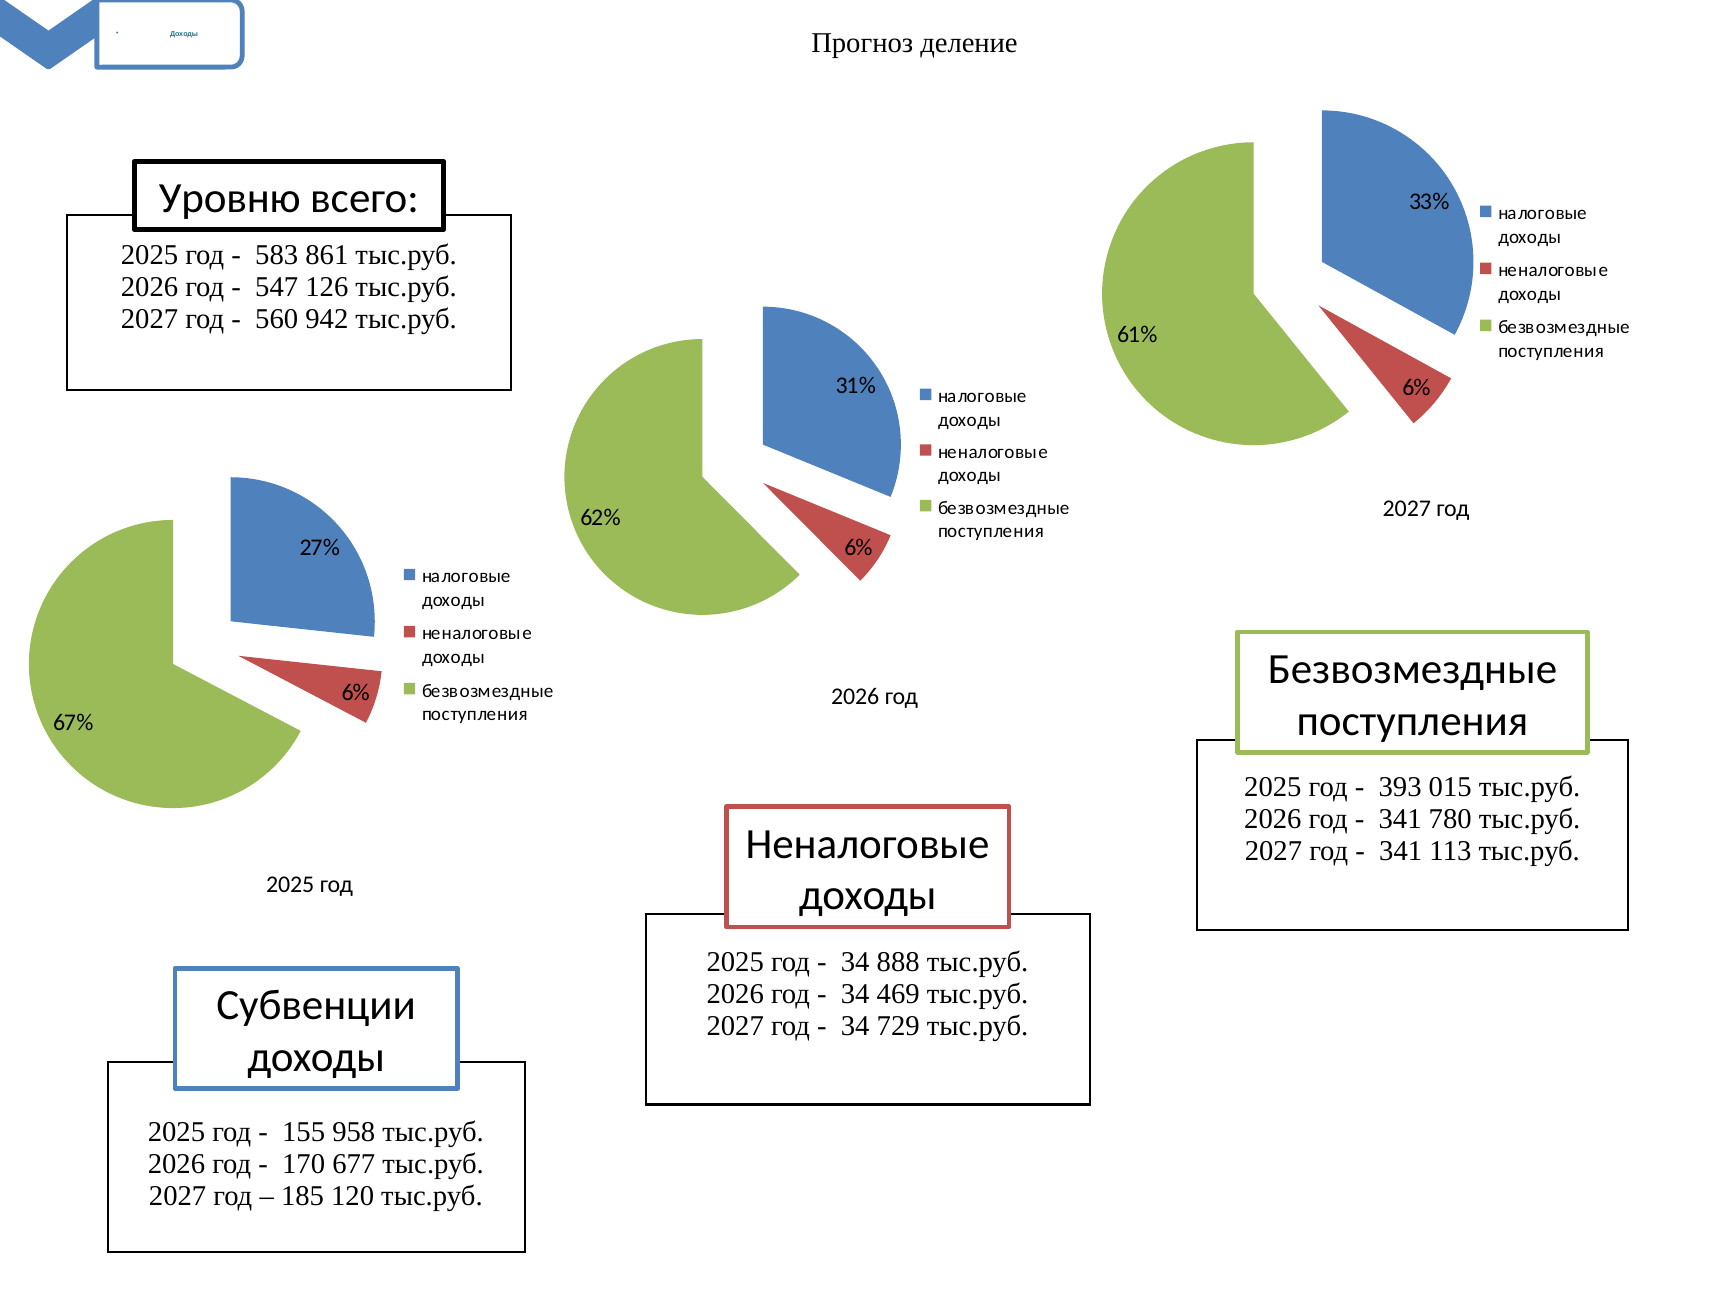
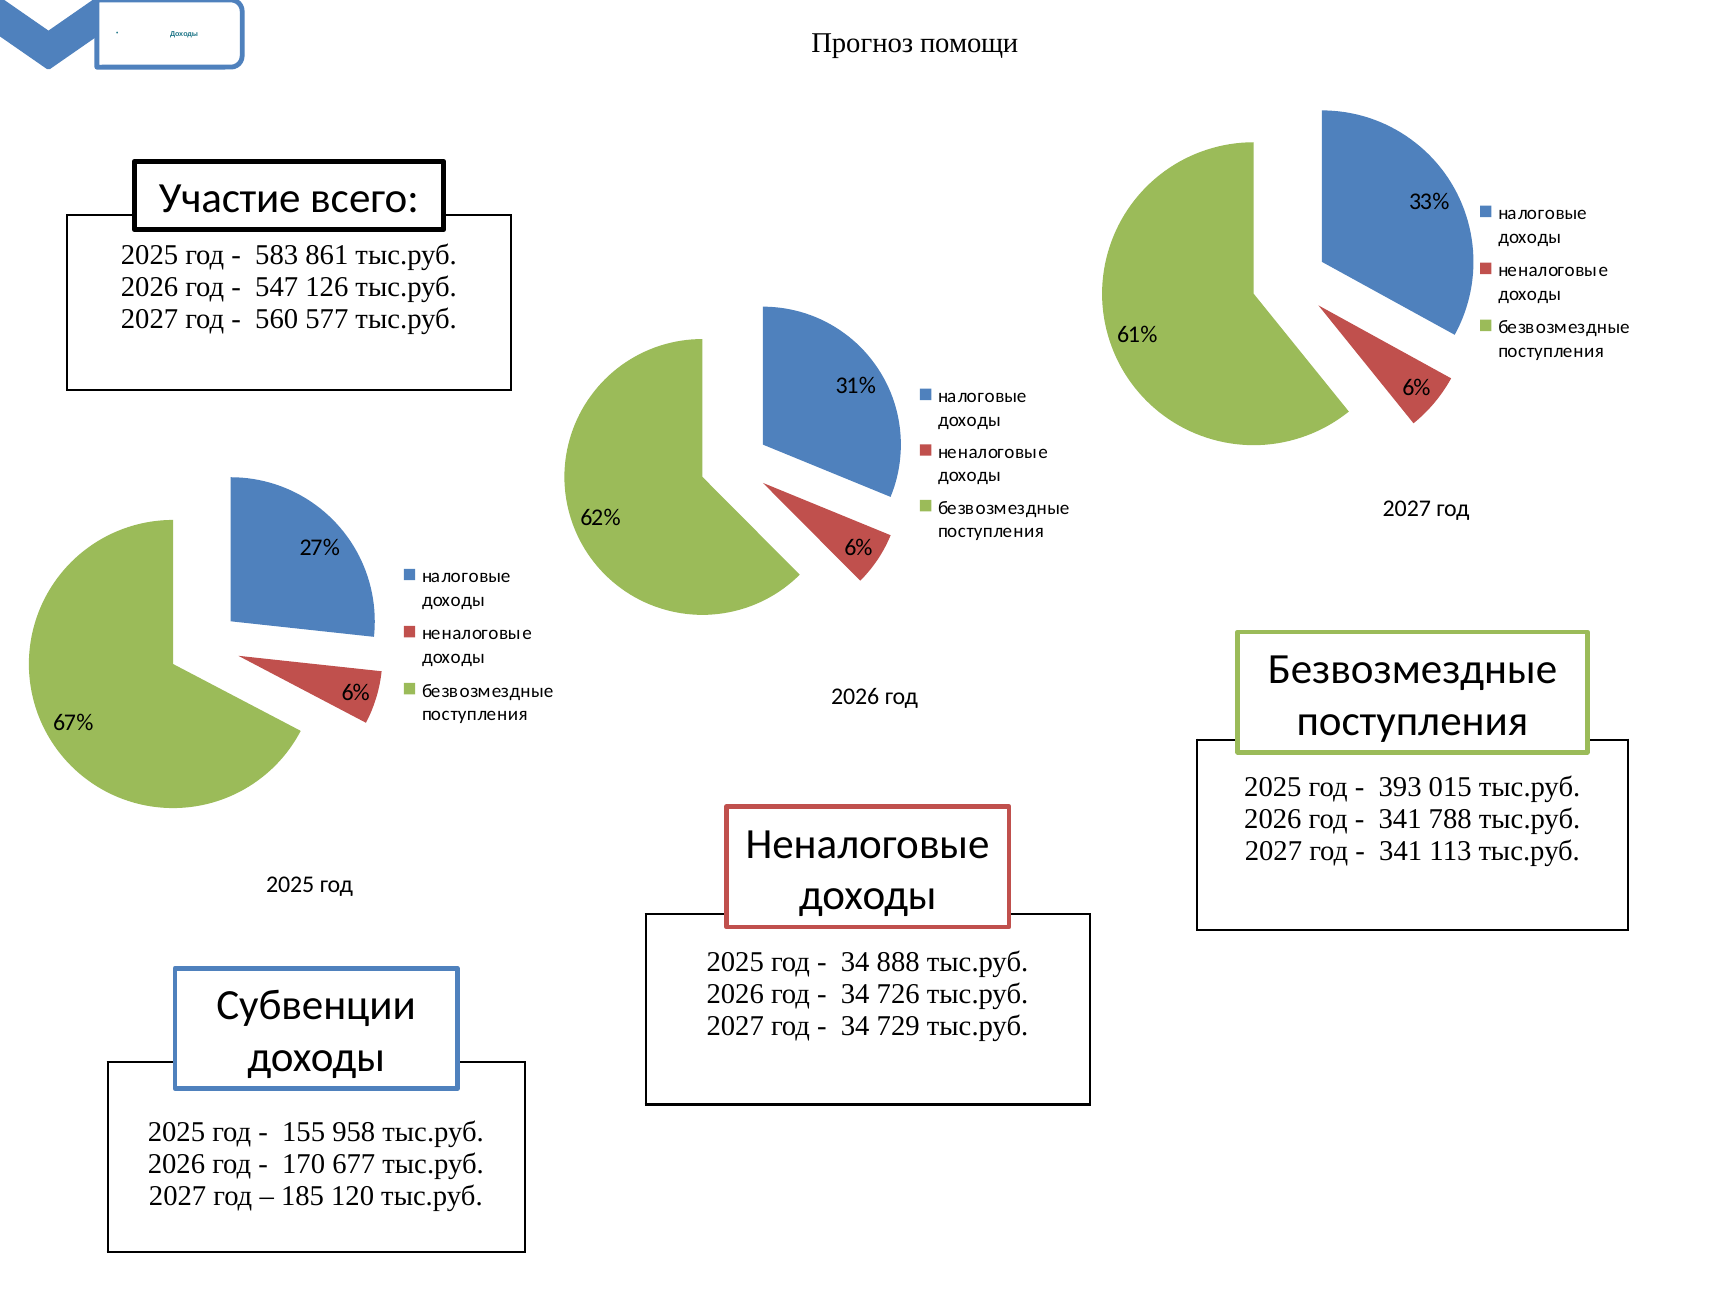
деление: деление -> помощи
Уровню: Уровню -> Участие
942: 942 -> 577
780: 780 -> 788
469: 469 -> 726
